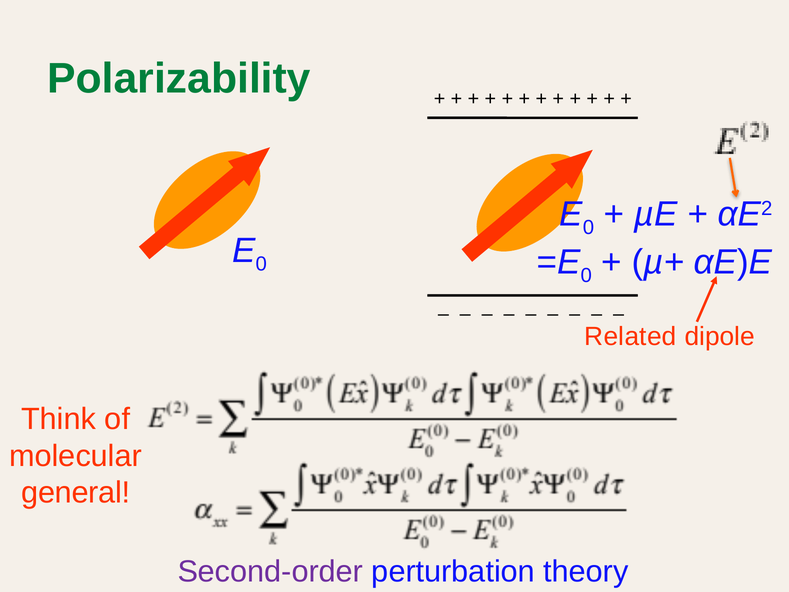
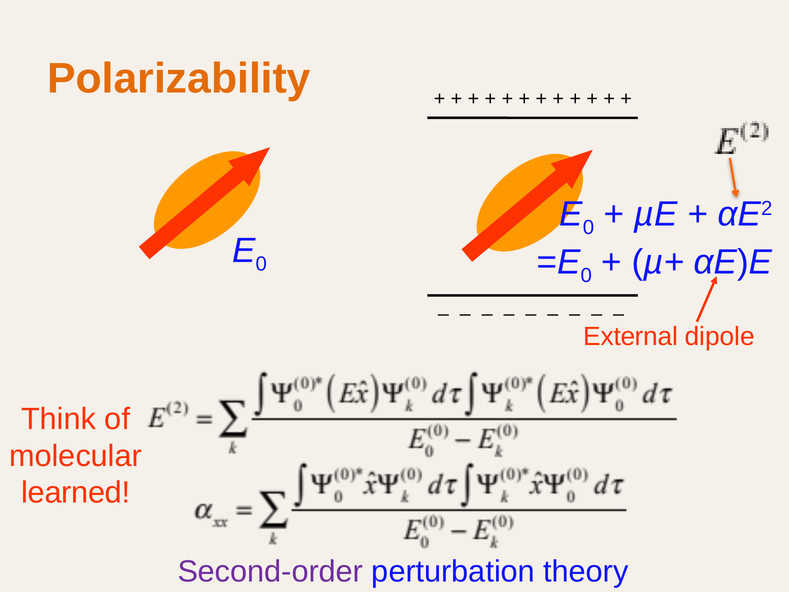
Polarizability colour: green -> orange
Related: Related -> External
general: general -> learned
